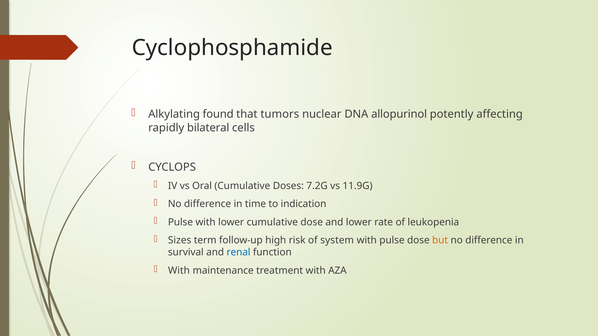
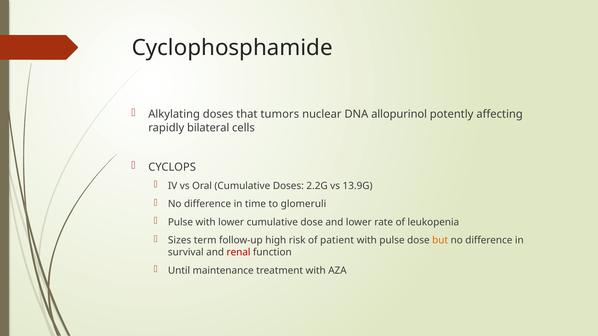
Alkylating found: found -> doses
7.2G: 7.2G -> 2.2G
11.9G: 11.9G -> 13.9G
indication: indication -> glomeruli
system: system -> patient
renal colour: blue -> red
With at (179, 271): With -> Until
